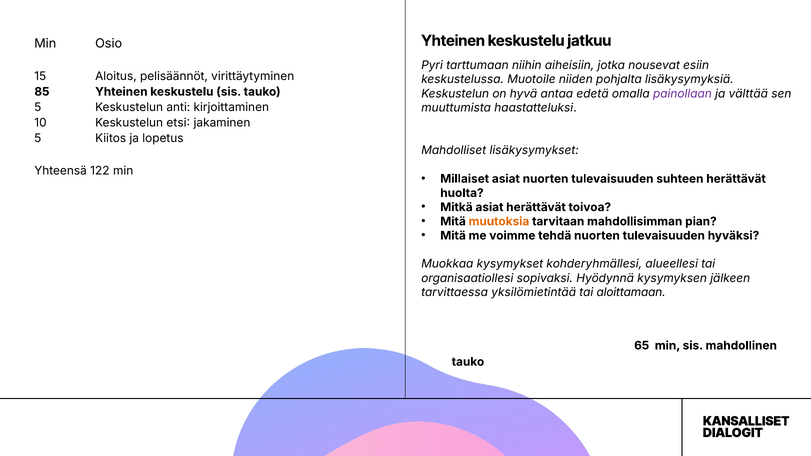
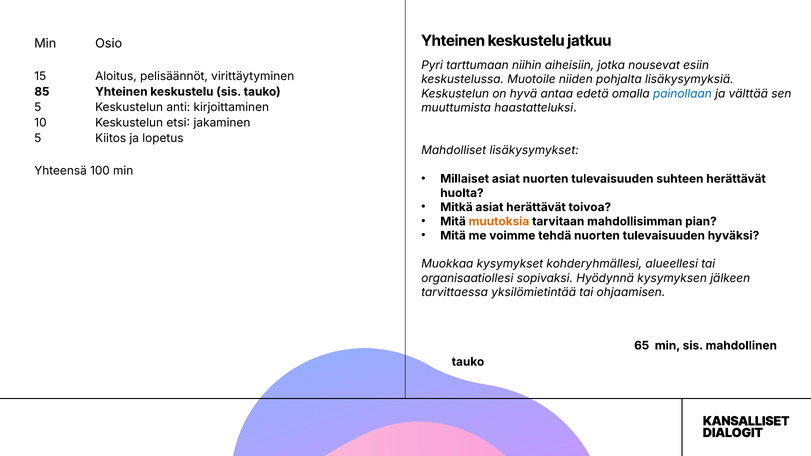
painollaan colour: purple -> blue
122: 122 -> 100
aloittamaan: aloittamaan -> ohjaamisen
